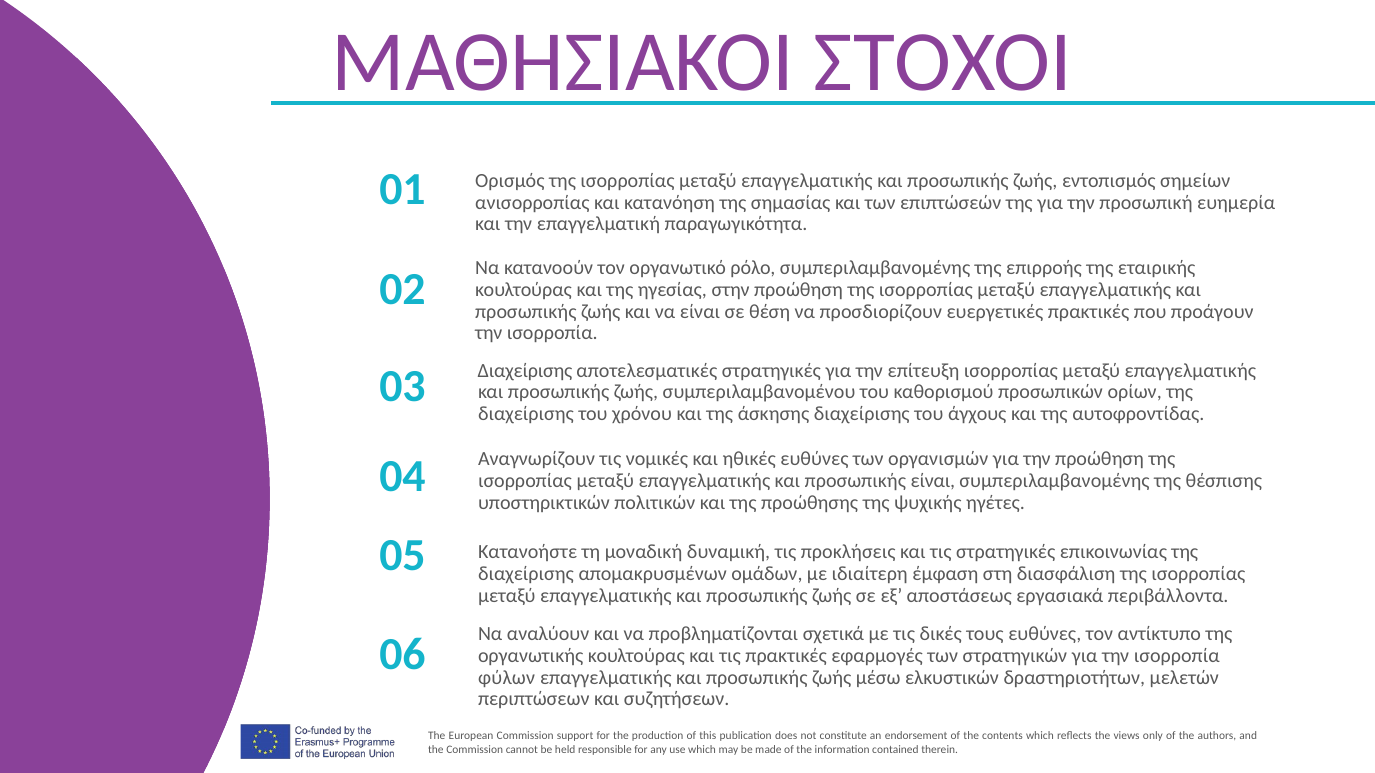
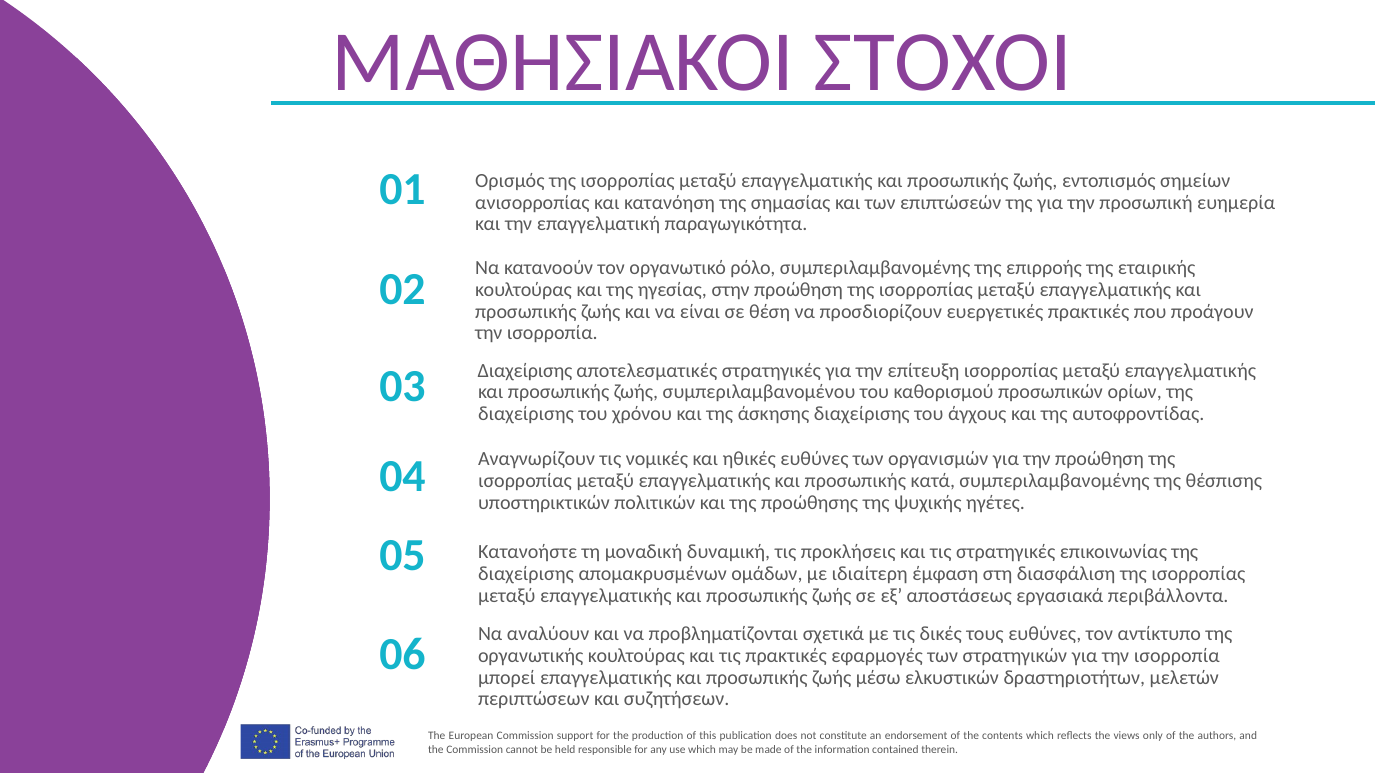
προσωπικής είναι: είναι -> κατά
φύλων: φύλων -> μπορεί
